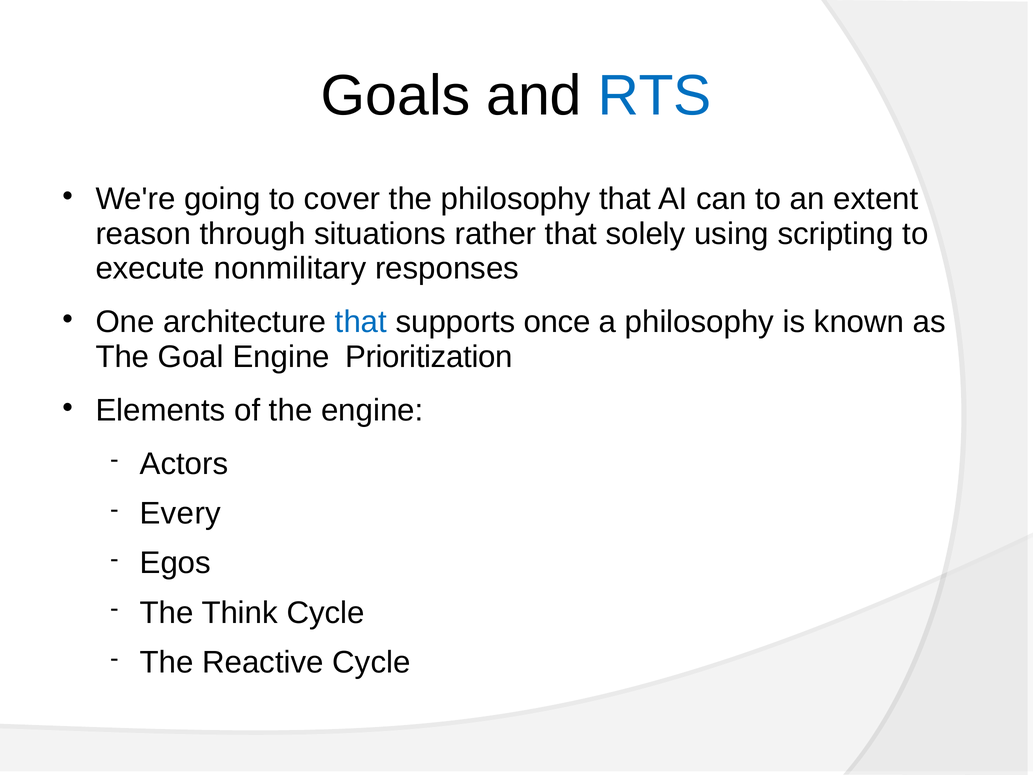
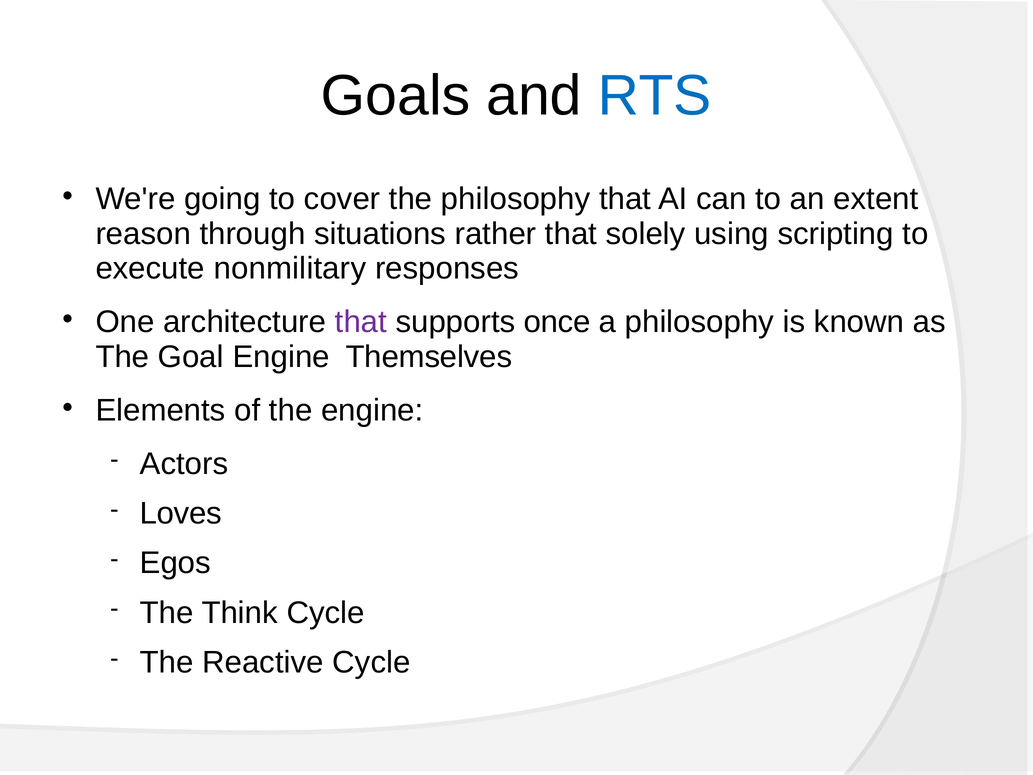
that at (361, 322) colour: blue -> purple
Prioritization: Prioritization -> Themselves
Every: Every -> Loves
